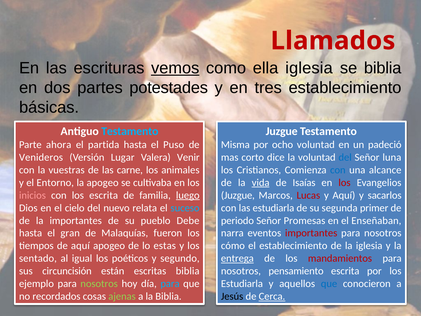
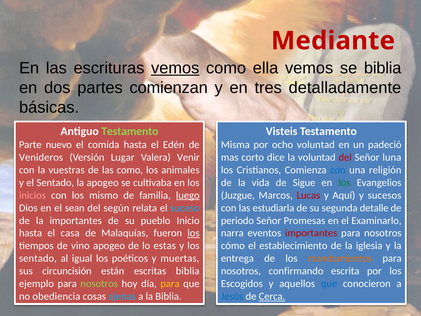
Llamados: Llamados -> Mediante
ella iglesia: iglesia -> vemos
potestades: potestades -> comienzan
tres establecimiento: establecimiento -> detalladamente
Testamento at (130, 131) colour: light blue -> light green
Juzgue at (282, 131): Juzgue -> Visteis
ahora: ahora -> nuevo
partida: partida -> comida
Puso: Puso -> Edén
del at (345, 157) colour: blue -> red
las carne: carne -> como
alcance: alcance -> religión
el Entorno: Entorno -> Sentado
vida underline: present -> none
Isaías: Isaías -> Sigue
los at (345, 182) colour: red -> green
los escrita: escrita -> mismo
sacarlos: sacarlos -> sucesos
cielo: cielo -> sean
nuevo: nuevo -> según
primer: primer -> detalle
Debe: Debe -> Inicio
Enseñaban: Enseñaban -> Examinarlo
gran: gran -> casa
los at (193, 233) underline: none -> present
de aquí: aquí -> vino
segundo: segundo -> muertas
entrega underline: present -> none
mandamientos colour: red -> orange
pensamiento: pensamiento -> confirmando
para at (170, 284) colour: light blue -> yellow
Estudiarla at (242, 284): Estudiarla -> Escogidos
recordados: recordados -> obediencia
ajenas colour: light green -> light blue
Jesús colour: black -> blue
